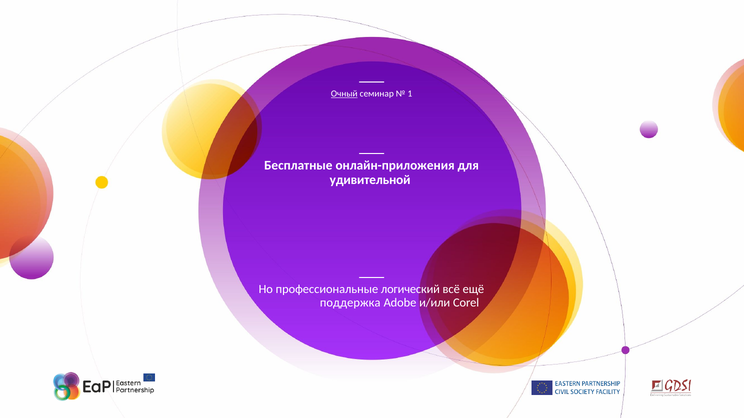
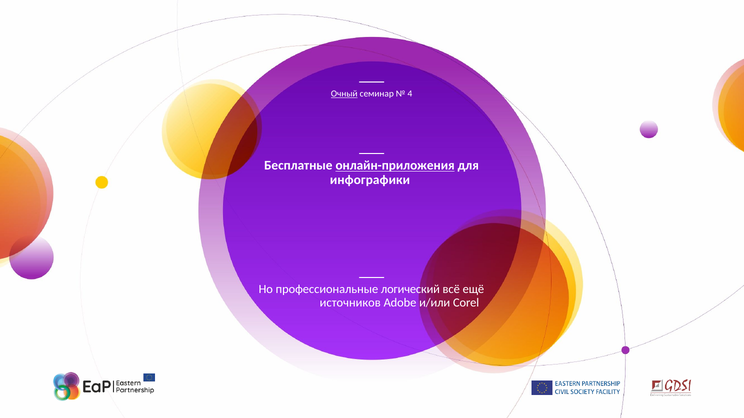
1: 1 -> 4
онлайн-приложения underline: none -> present
удивительной: удивительной -> инфографики
поддержка: поддержка -> источников
